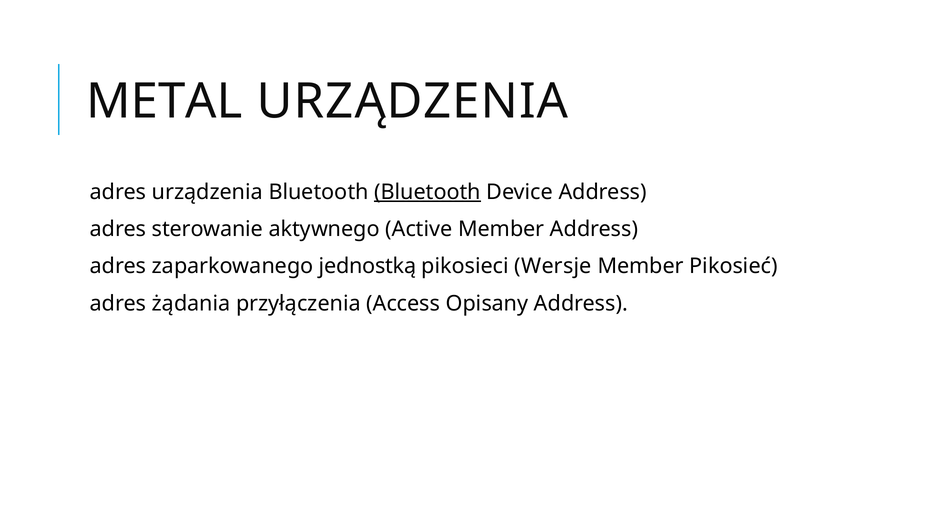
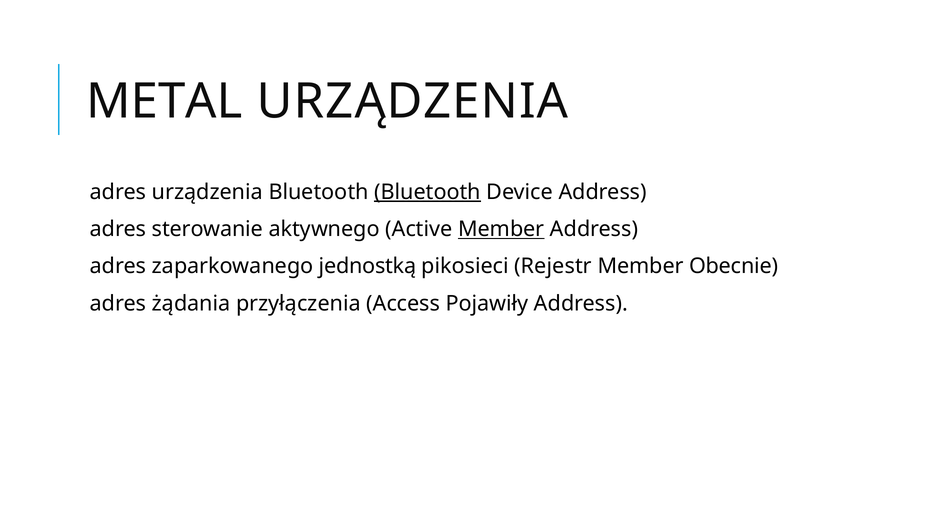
Member at (501, 229) underline: none -> present
Wersje: Wersje -> Rejestr
Pikosieć: Pikosieć -> Obecnie
Opisany: Opisany -> Pojawiły
